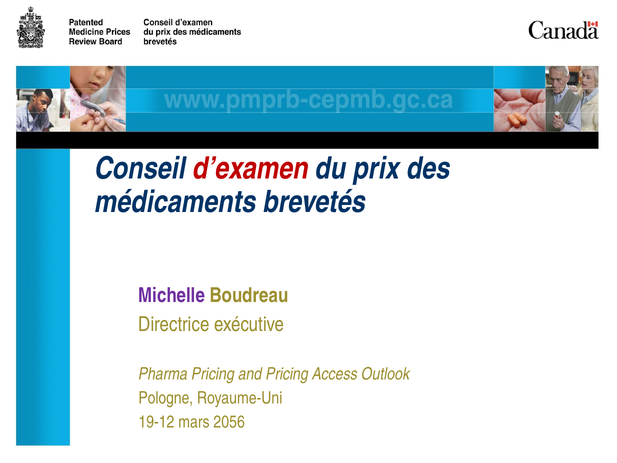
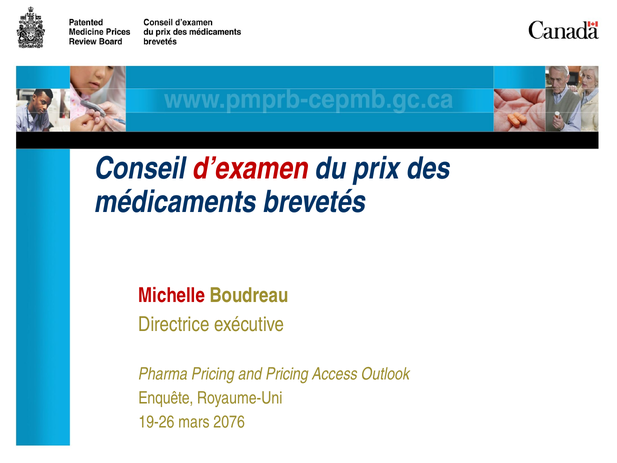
Michelle colour: purple -> red
Pologne: Pologne -> Enquête
19-12: 19-12 -> 19-26
2056: 2056 -> 2076
